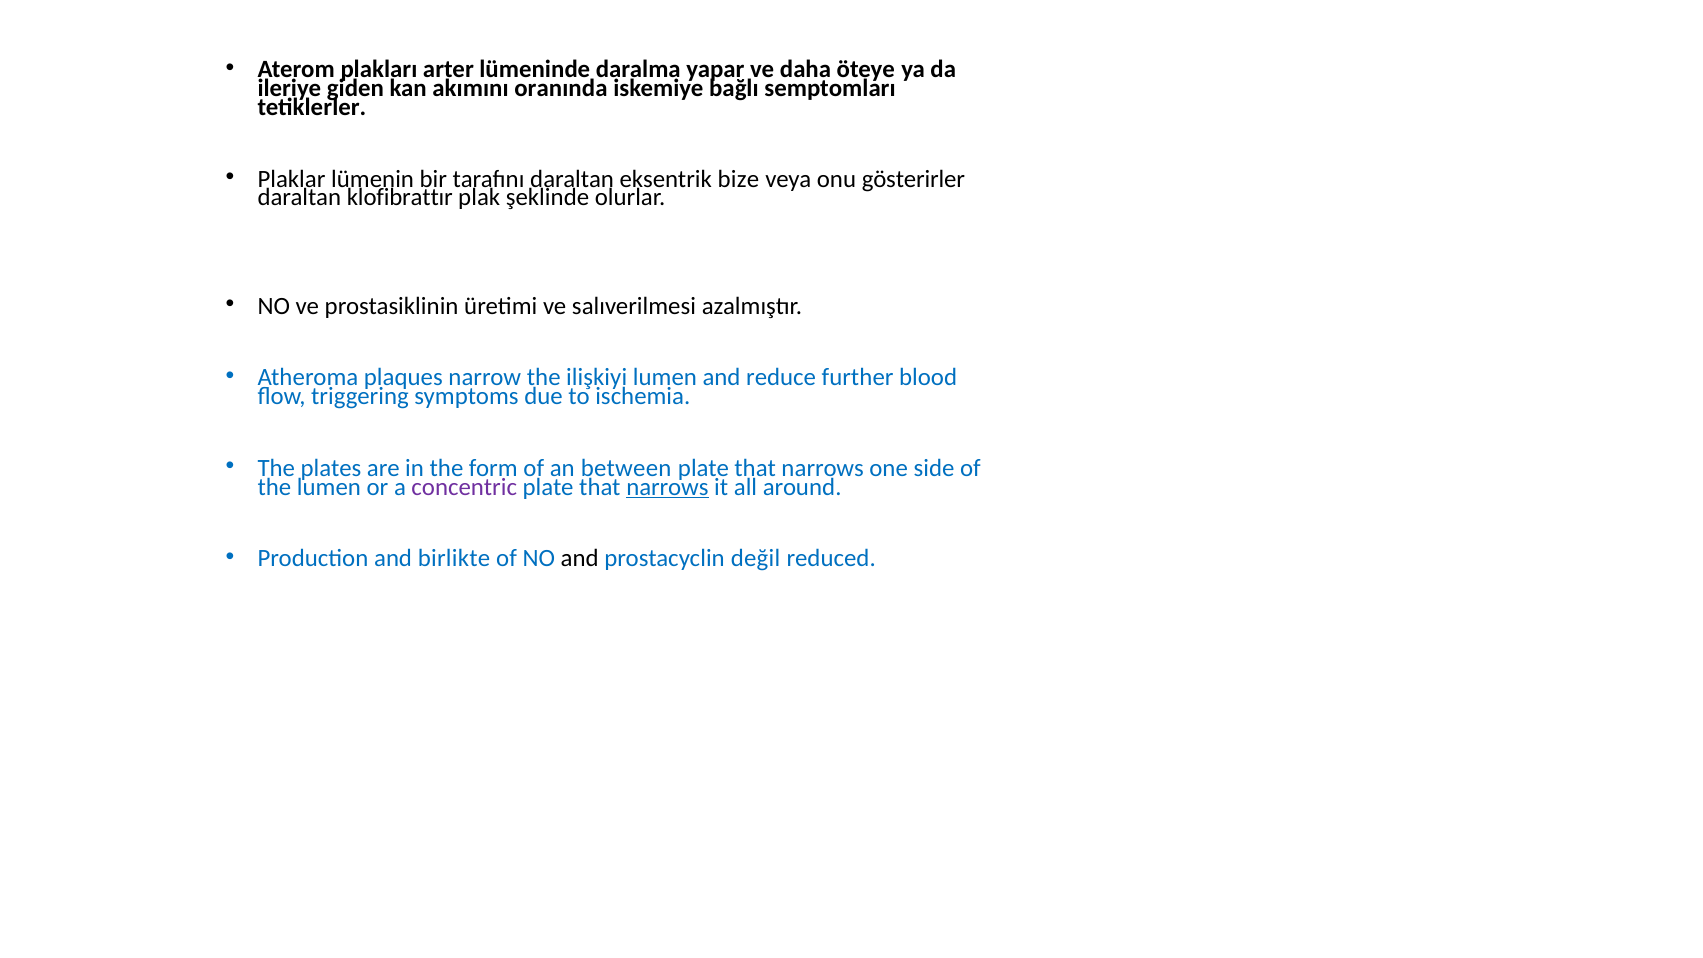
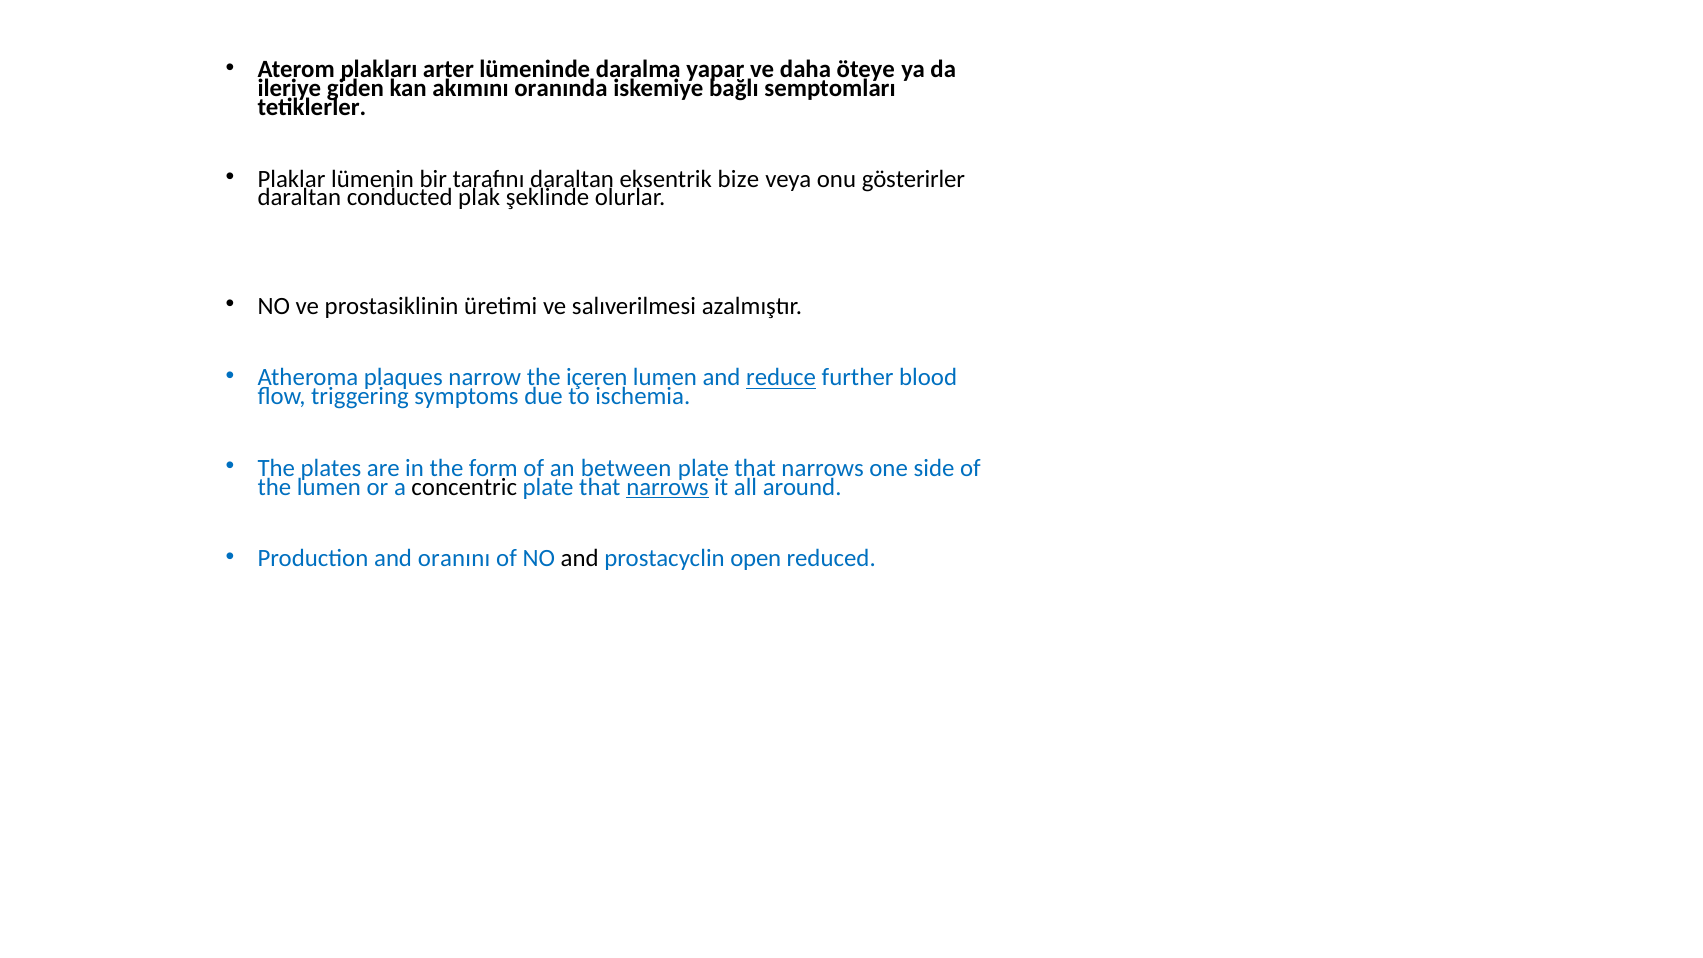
klofibrattır: klofibrattır -> conducted
ilişkiyi: ilişkiyi -> içeren
reduce underline: none -> present
concentric colour: purple -> black
birlikte: birlikte -> oranını
değil: değil -> open
